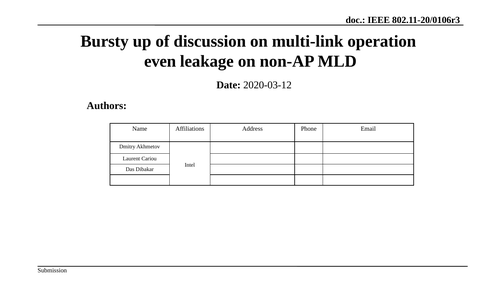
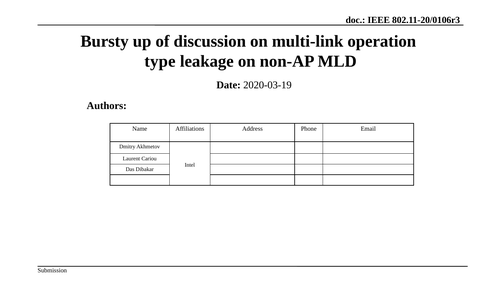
even: even -> type
2020-03-12: 2020-03-12 -> 2020-03-19
